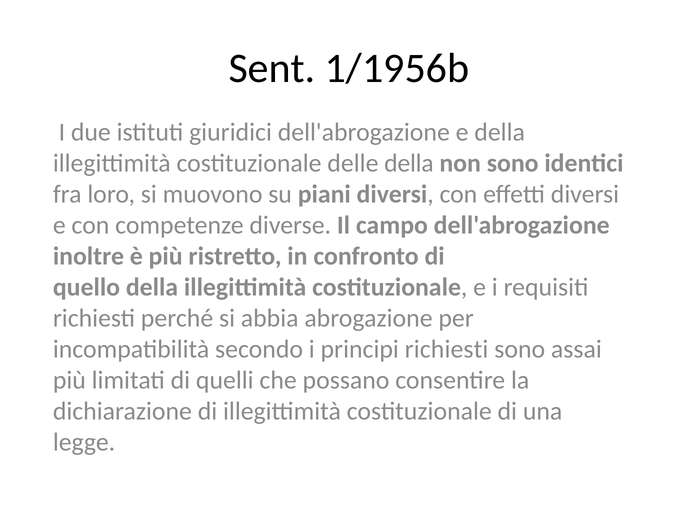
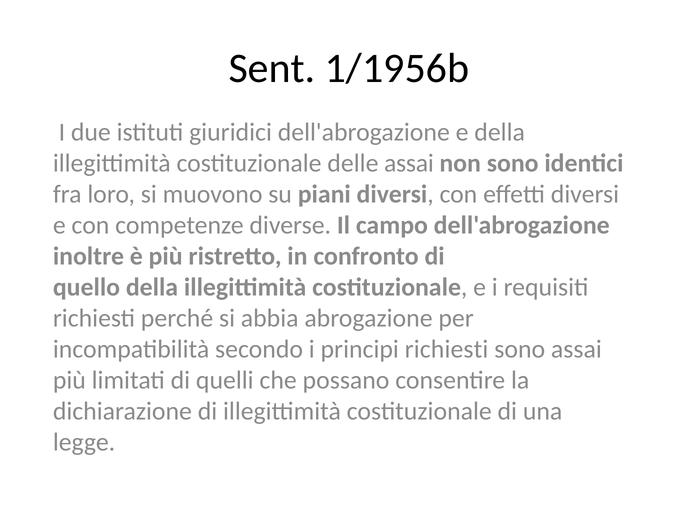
delle della: della -> assai
